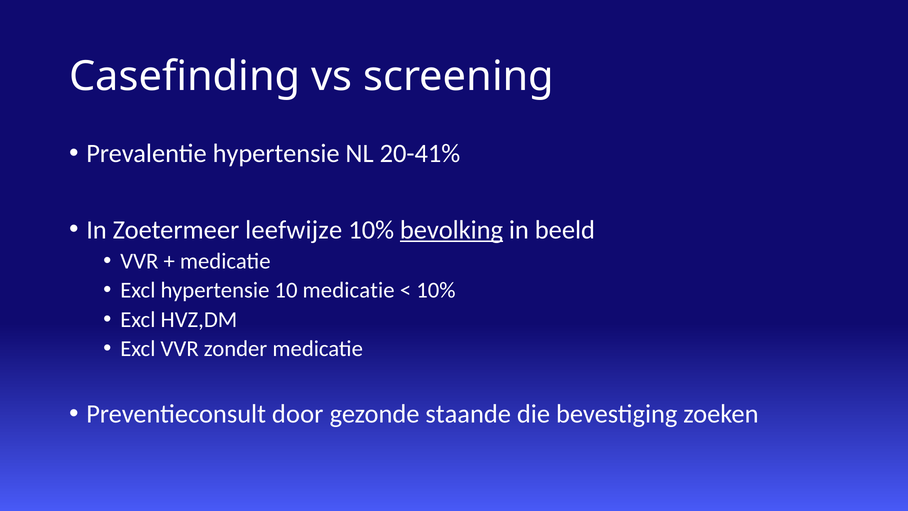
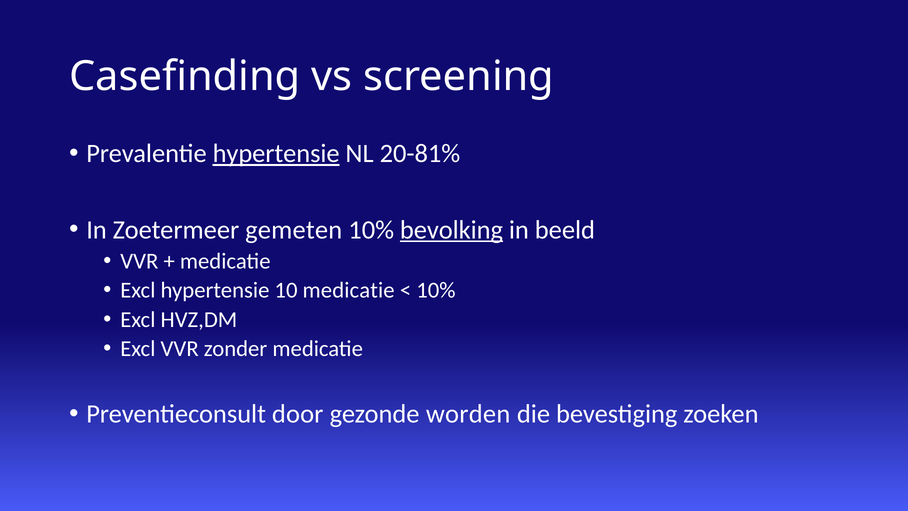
hypertensie at (276, 154) underline: none -> present
20-41%: 20-41% -> 20-81%
leefwijze: leefwijze -> gemeten
staande: staande -> worden
